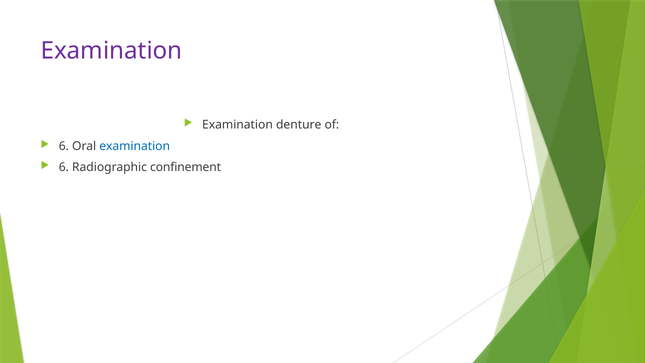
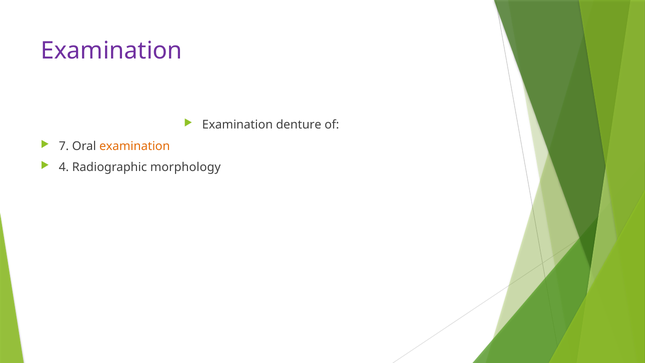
6 at (64, 146): 6 -> 7
examination at (135, 146) colour: blue -> orange
6 at (64, 167): 6 -> 4
confinement: confinement -> morphology
